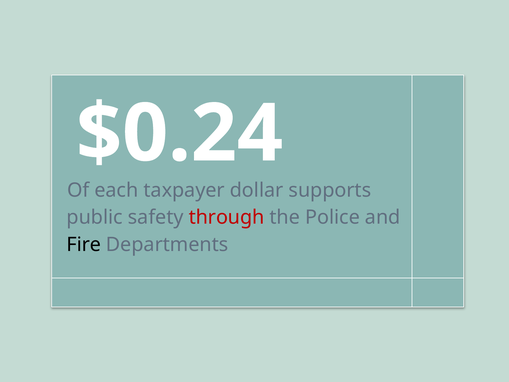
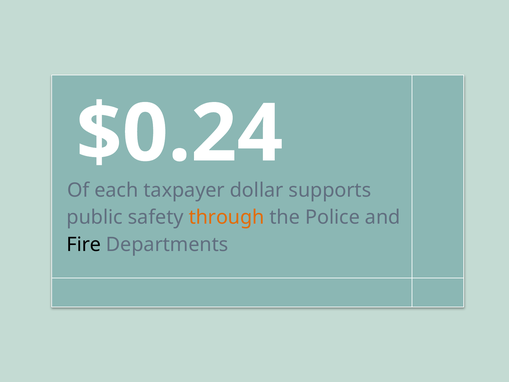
through colour: red -> orange
